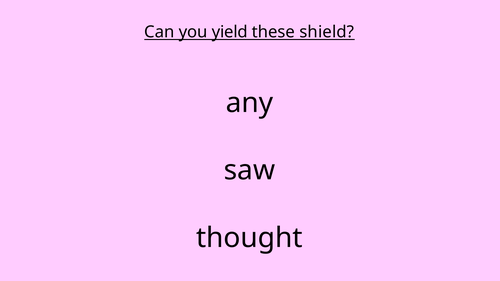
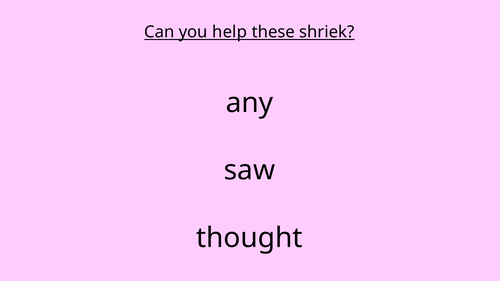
yield: yield -> help
shield: shield -> shriek
